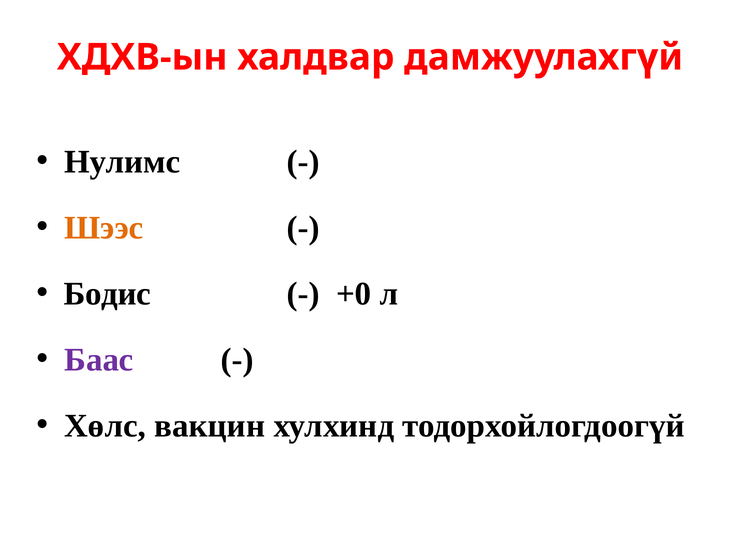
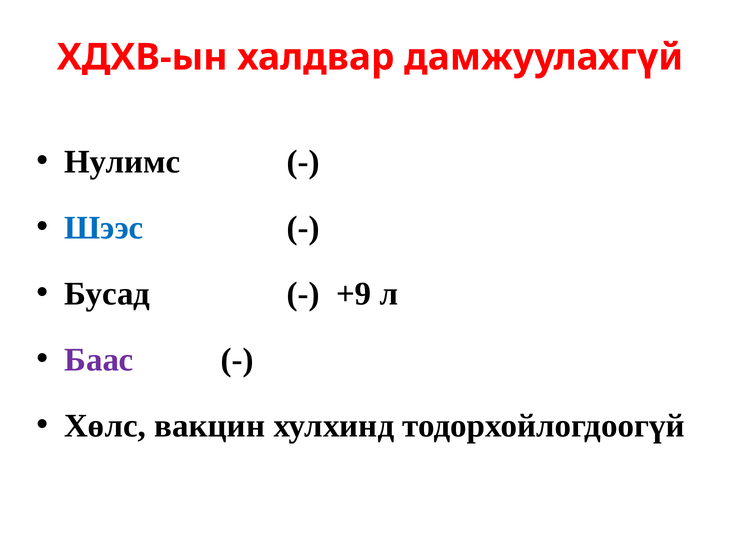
Шээс colour: orange -> blue
Бодис: Бодис -> Бусад
+0: +0 -> +9
